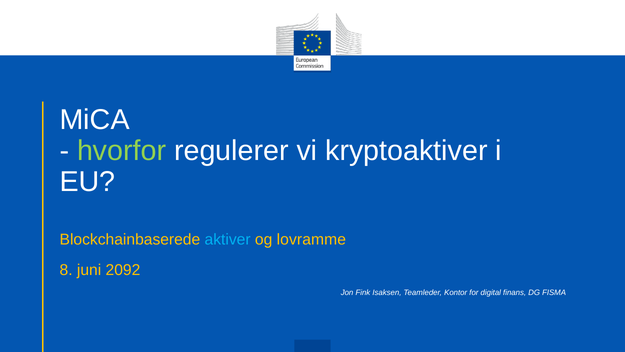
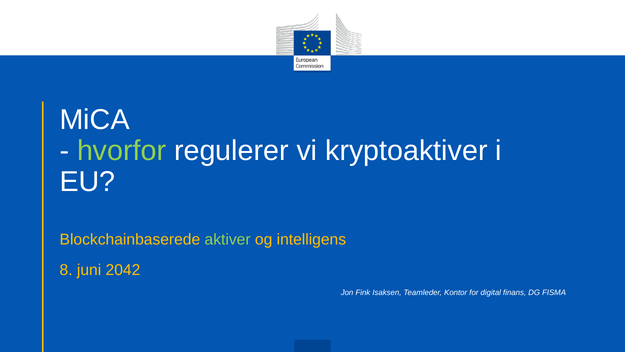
aktiver colour: light blue -> light green
lovramme: lovramme -> intelligens
2092: 2092 -> 2042
